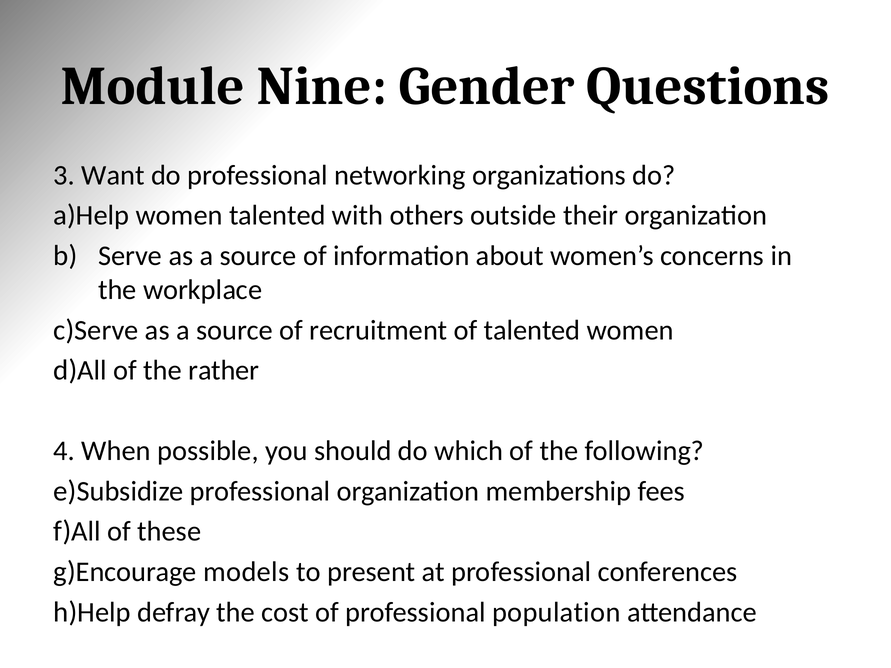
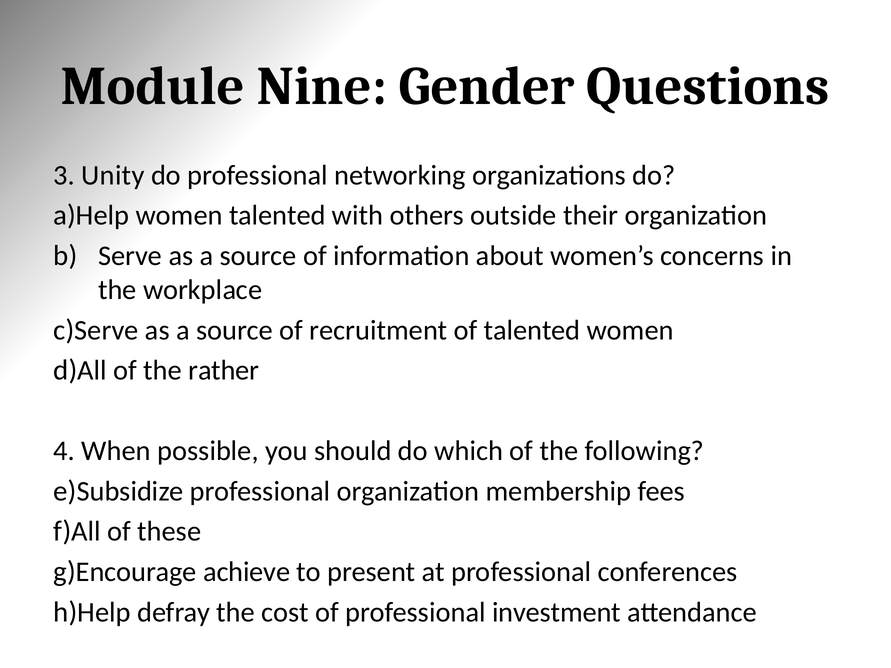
Want: Want -> Unity
models: models -> achieve
population: population -> investment
